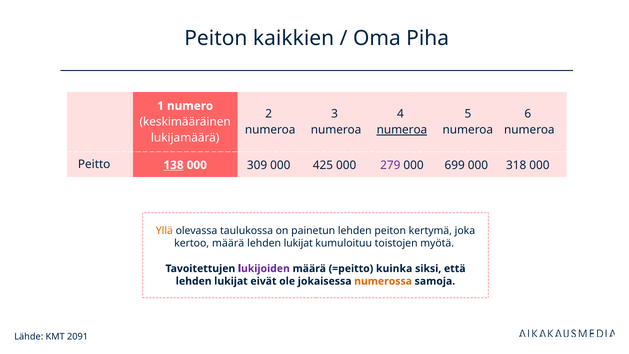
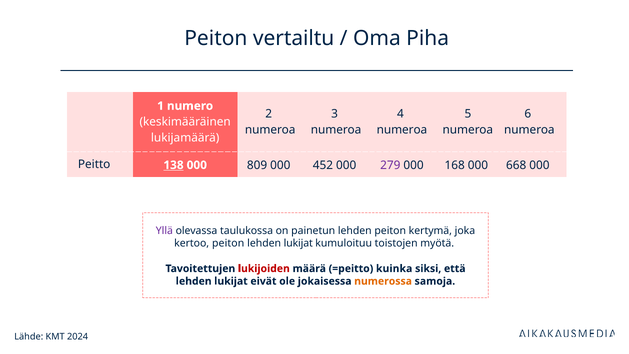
kaikkien: kaikkien -> vertailtu
numeroa at (402, 130) underline: present -> none
309: 309 -> 809
425: 425 -> 452
699: 699 -> 168
318: 318 -> 668
Yllä colour: orange -> purple
kertoo määrä: määrä -> peiton
lukijoiden colour: purple -> red
2091: 2091 -> 2024
